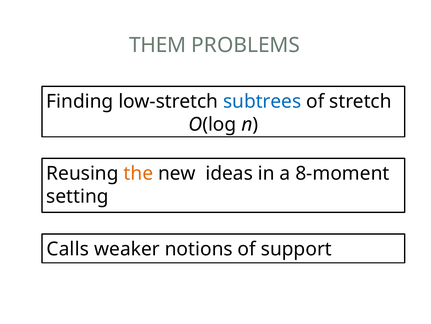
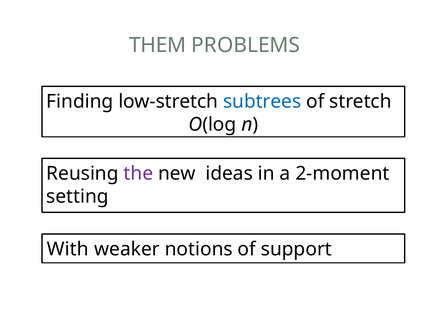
the colour: orange -> purple
8-moment: 8-moment -> 2-moment
Calls: Calls -> With
